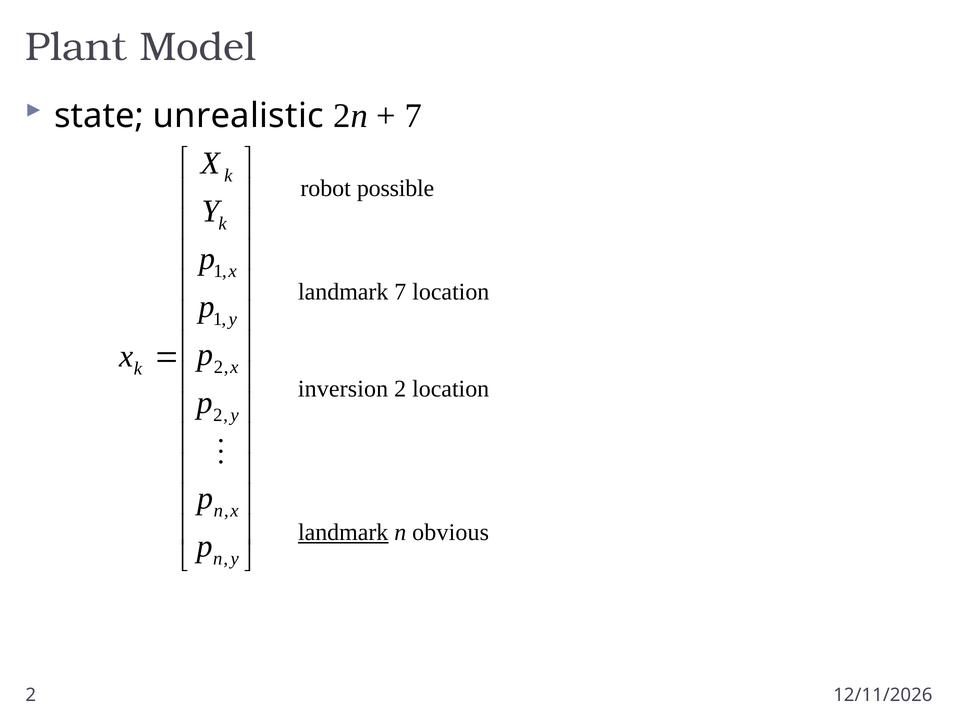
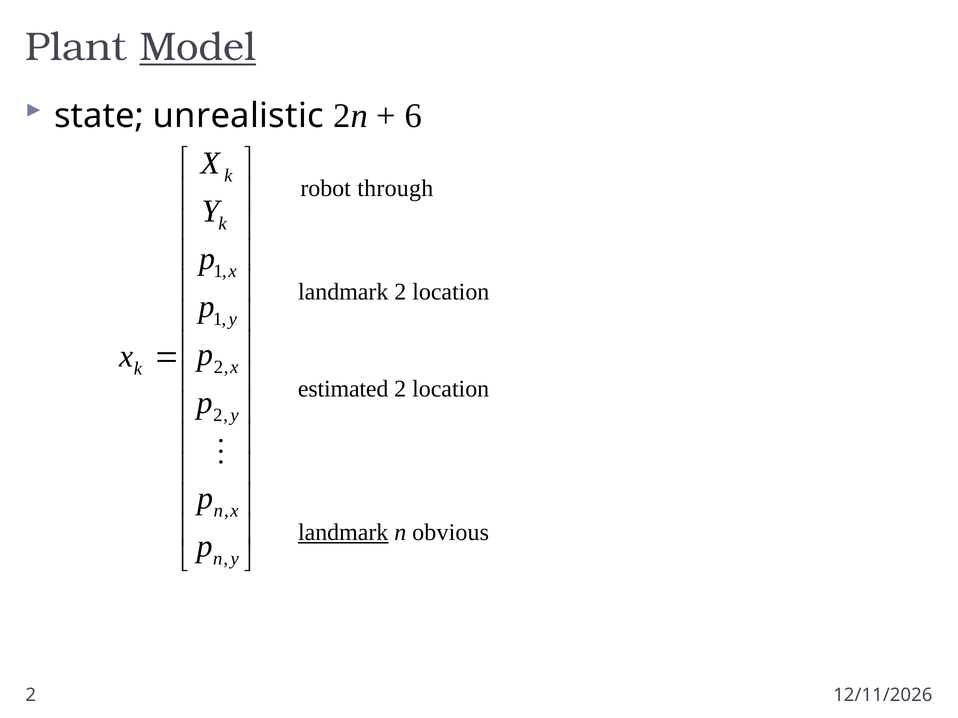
Model underline: none -> present
7 at (413, 116): 7 -> 6
possible: possible -> through
landmark 7: 7 -> 2
inversion: inversion -> estimated
